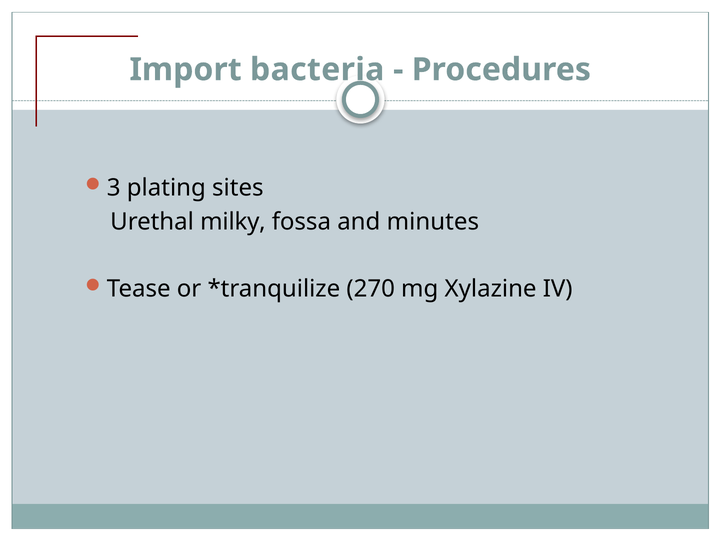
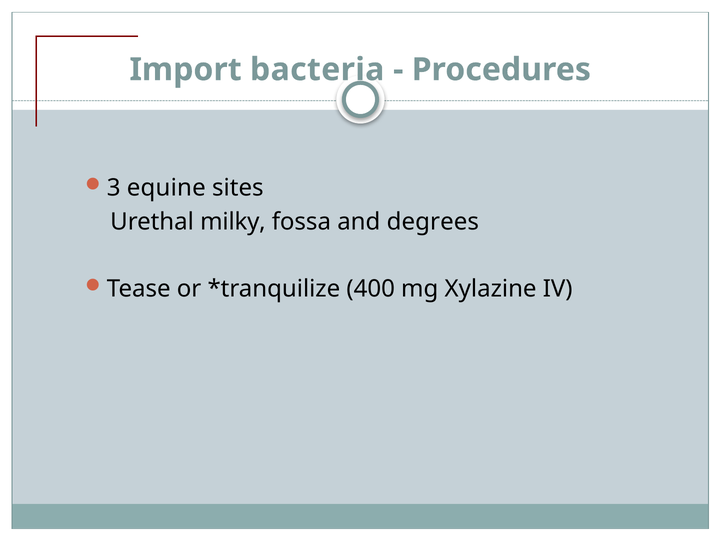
plating: plating -> equine
minutes: minutes -> degrees
270: 270 -> 400
